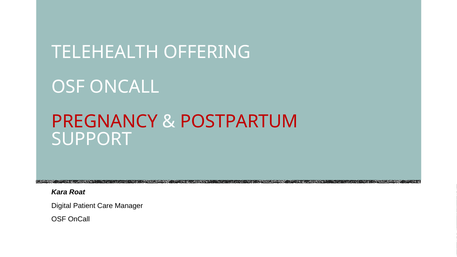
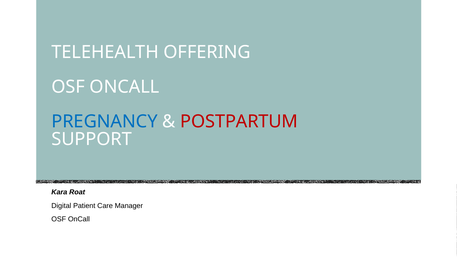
PREGNANCY colour: red -> blue
